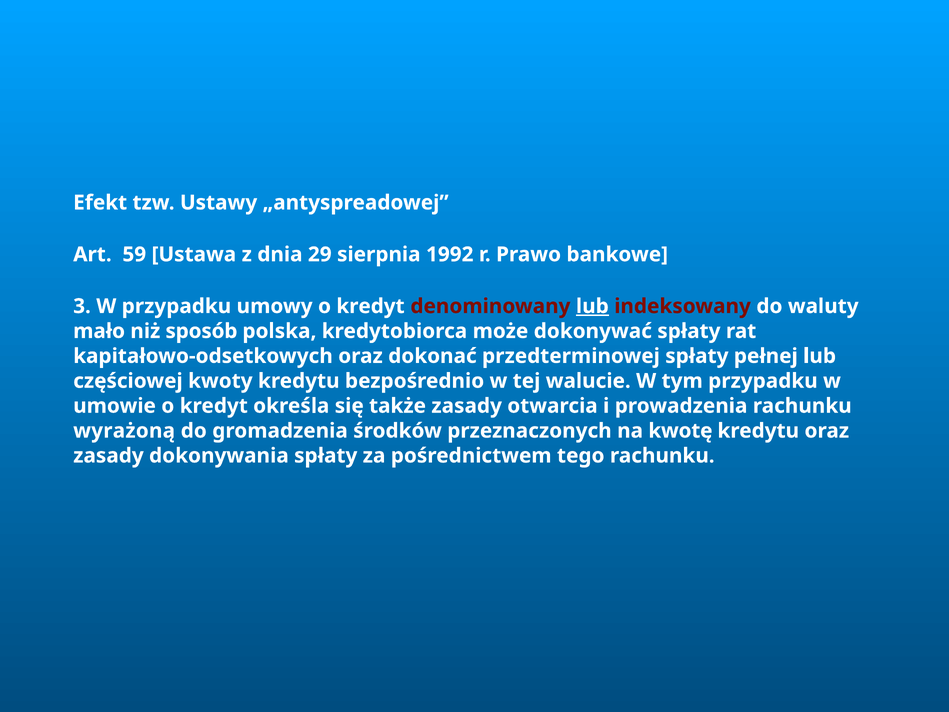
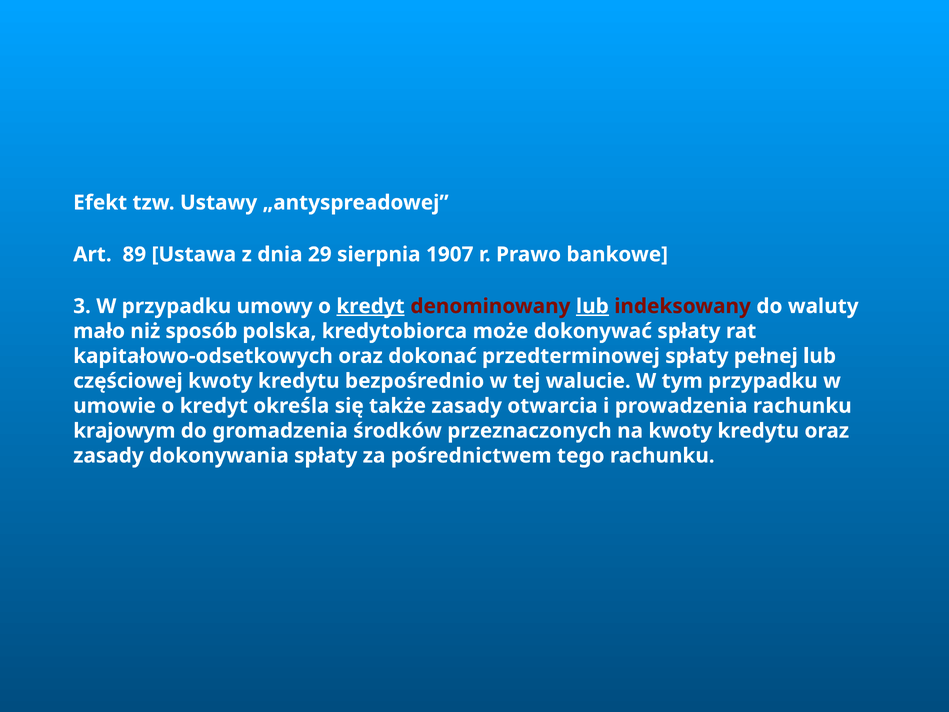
59: 59 -> 89
1992: 1992 -> 1907
kredyt at (370, 306) underline: none -> present
wyrażoną: wyrażoną -> krajowym
na kwotę: kwotę -> kwoty
